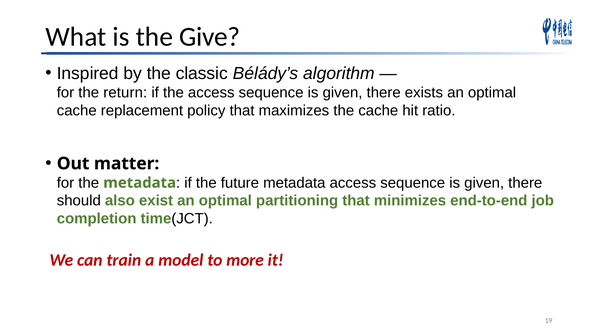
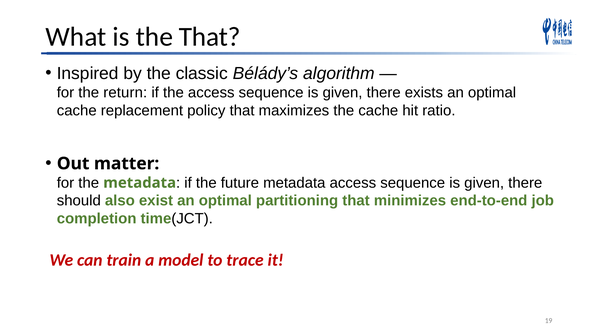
the Give: Give -> That
more: more -> trace
